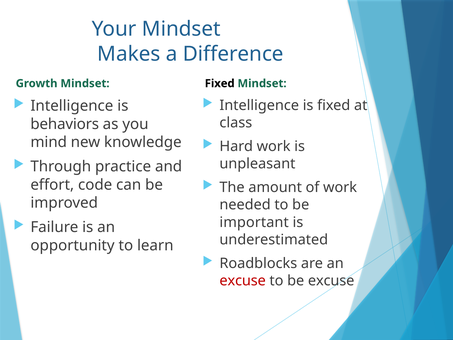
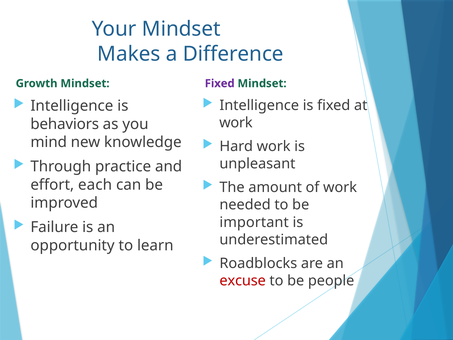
Fixed at (220, 83) colour: black -> purple
class at (236, 123): class -> work
code: code -> each
be excuse: excuse -> people
